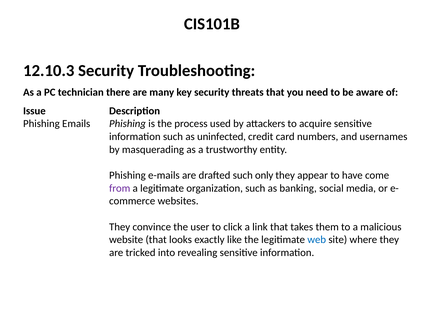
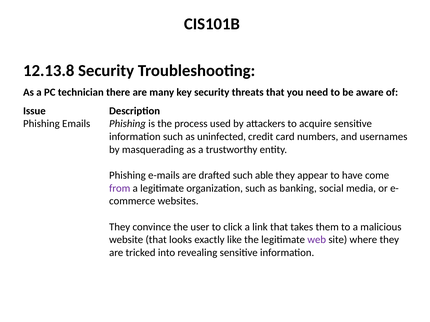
12.10.3: 12.10.3 -> 12.13.8
only: only -> able
web colour: blue -> purple
